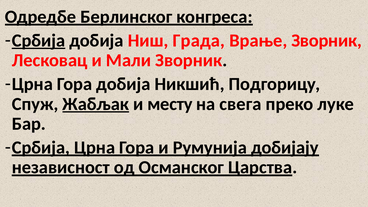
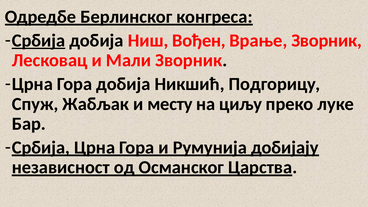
Града: Града -> Вођен
Жабљак underline: present -> none
свега: свега -> циљу
